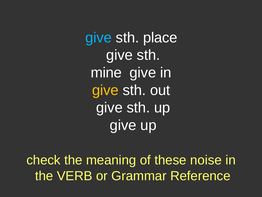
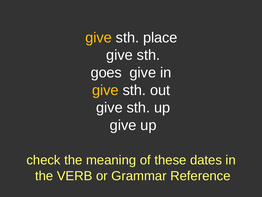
give at (99, 38) colour: light blue -> yellow
mine: mine -> goes
noise: noise -> dates
